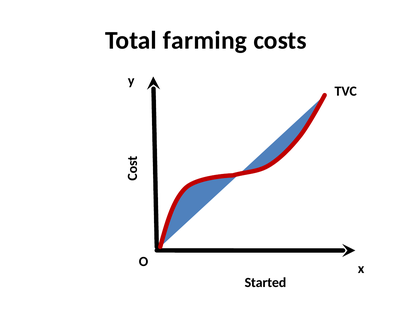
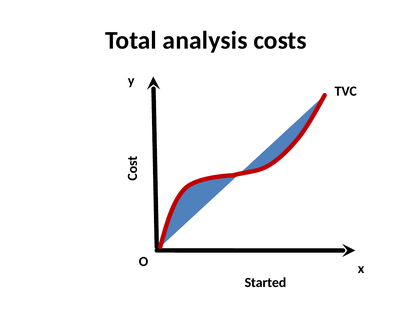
farming: farming -> analysis
